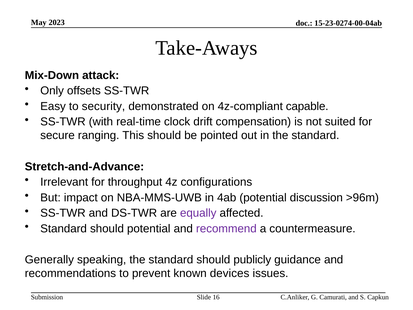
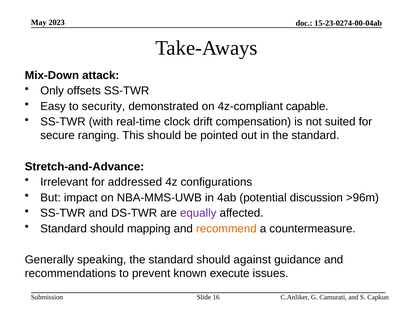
throughput: throughput -> addressed
should potential: potential -> mapping
recommend colour: purple -> orange
publicly: publicly -> against
devices: devices -> execute
